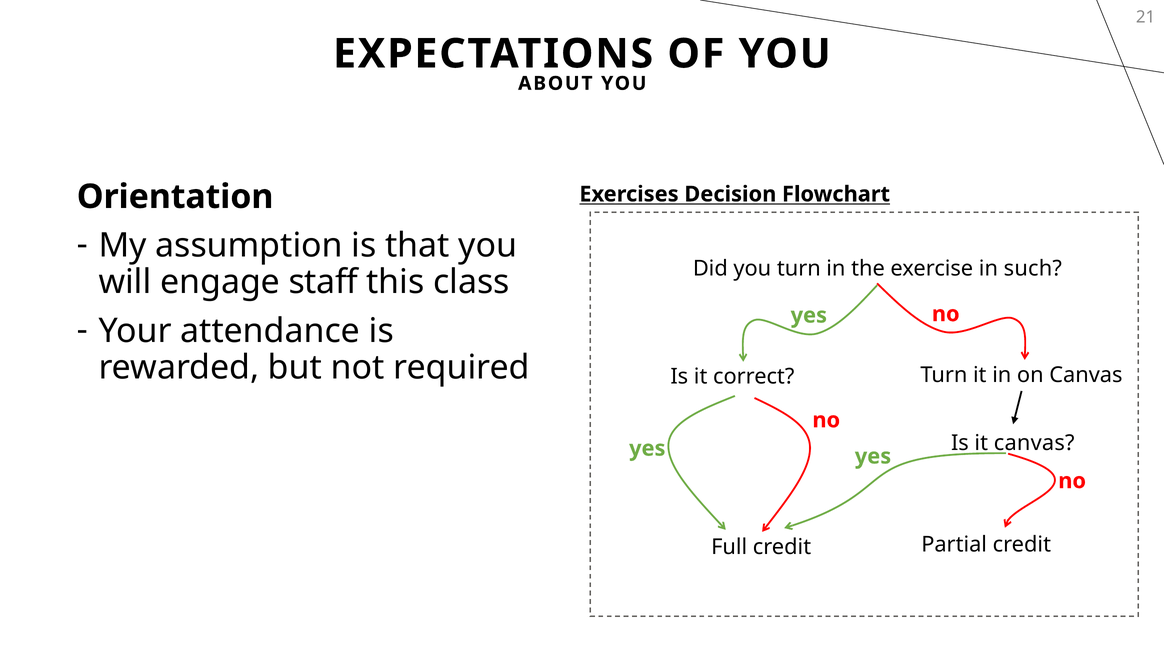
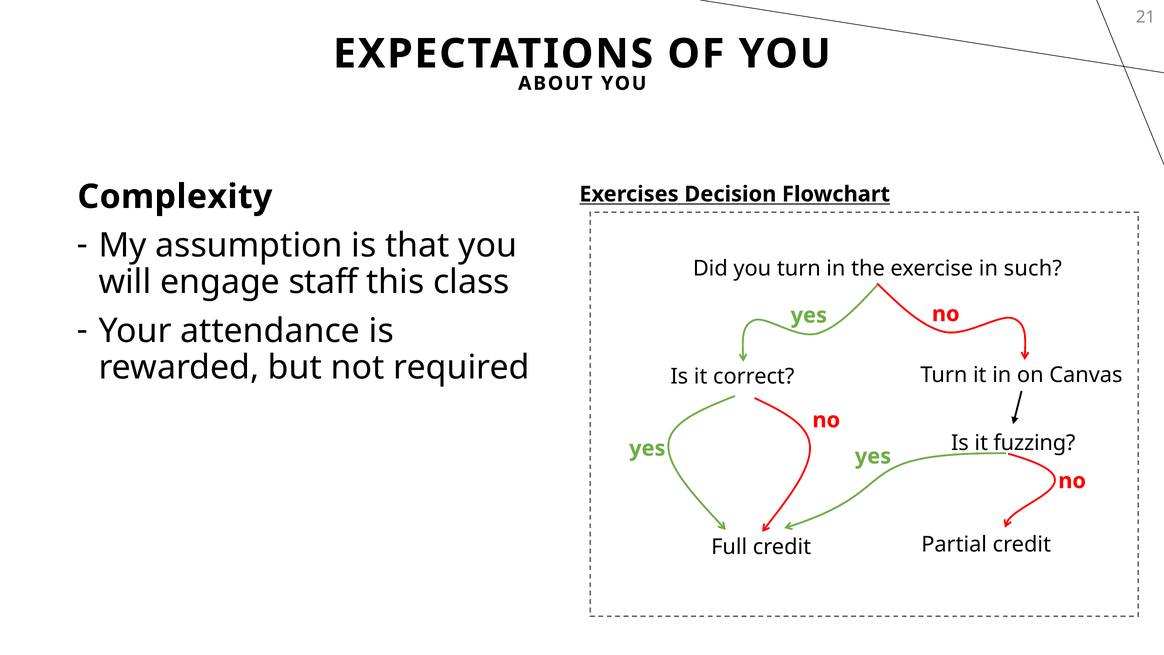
Orientation: Orientation -> Complexity
it canvas: canvas -> fuzzing
